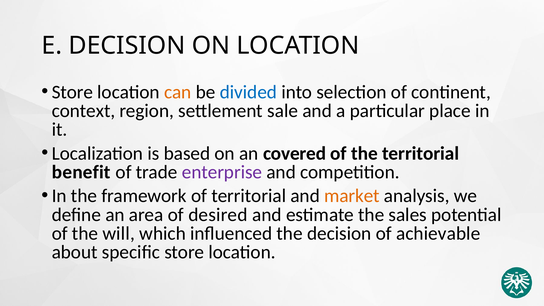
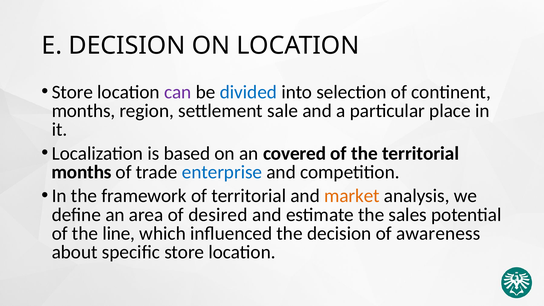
can colour: orange -> purple
context at (83, 111): context -> months
benefit at (81, 172): benefit -> months
enterprise colour: purple -> blue
will: will -> line
achievable: achievable -> awareness
